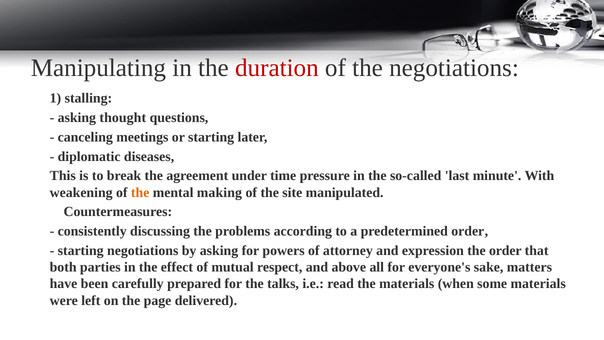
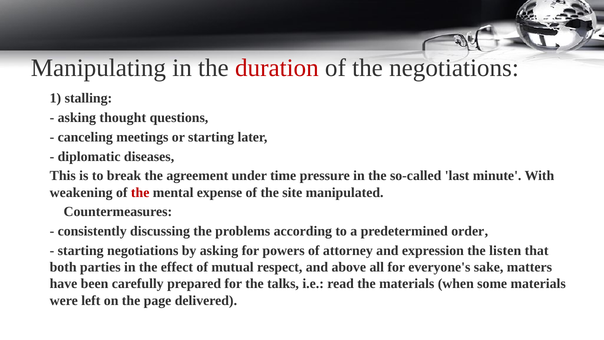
the at (140, 192) colour: orange -> red
making: making -> expense
the order: order -> listen
